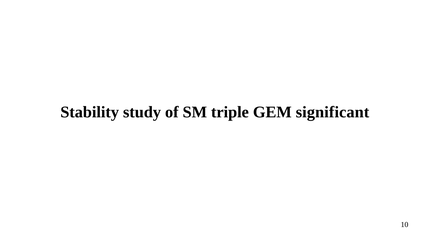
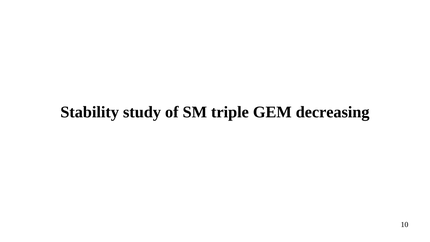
significant: significant -> decreasing
